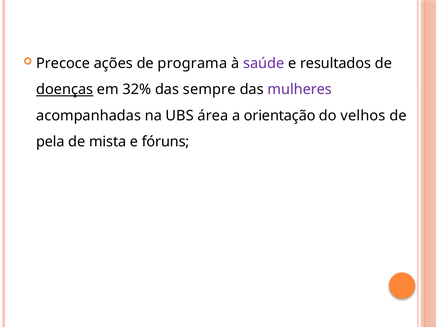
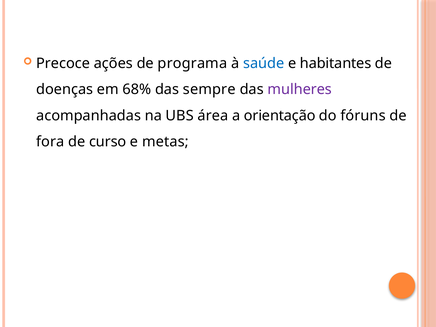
saúde colour: purple -> blue
resultados: resultados -> habitantes
doenças underline: present -> none
32%: 32% -> 68%
velhos: velhos -> fóruns
pela: pela -> fora
mista: mista -> curso
fóruns: fóruns -> metas
